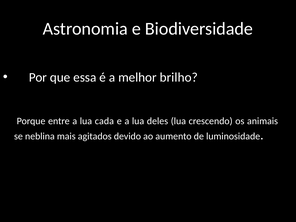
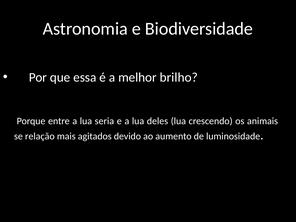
cada: cada -> seria
neblina: neblina -> relação
